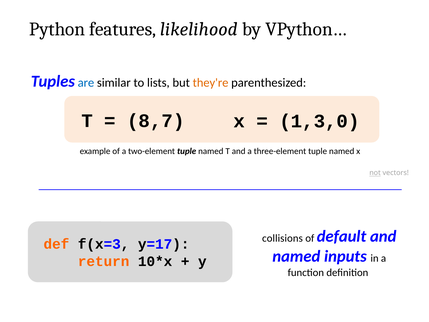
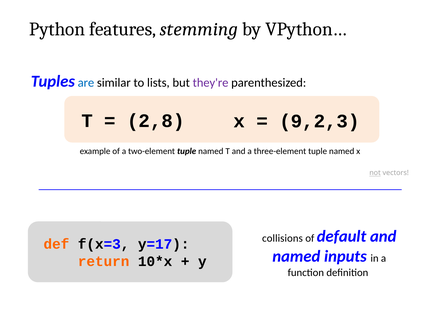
likelihood: likelihood -> stemming
they're colour: orange -> purple
8,7: 8,7 -> 2,8
1,3,0: 1,3,0 -> 9,2,3
